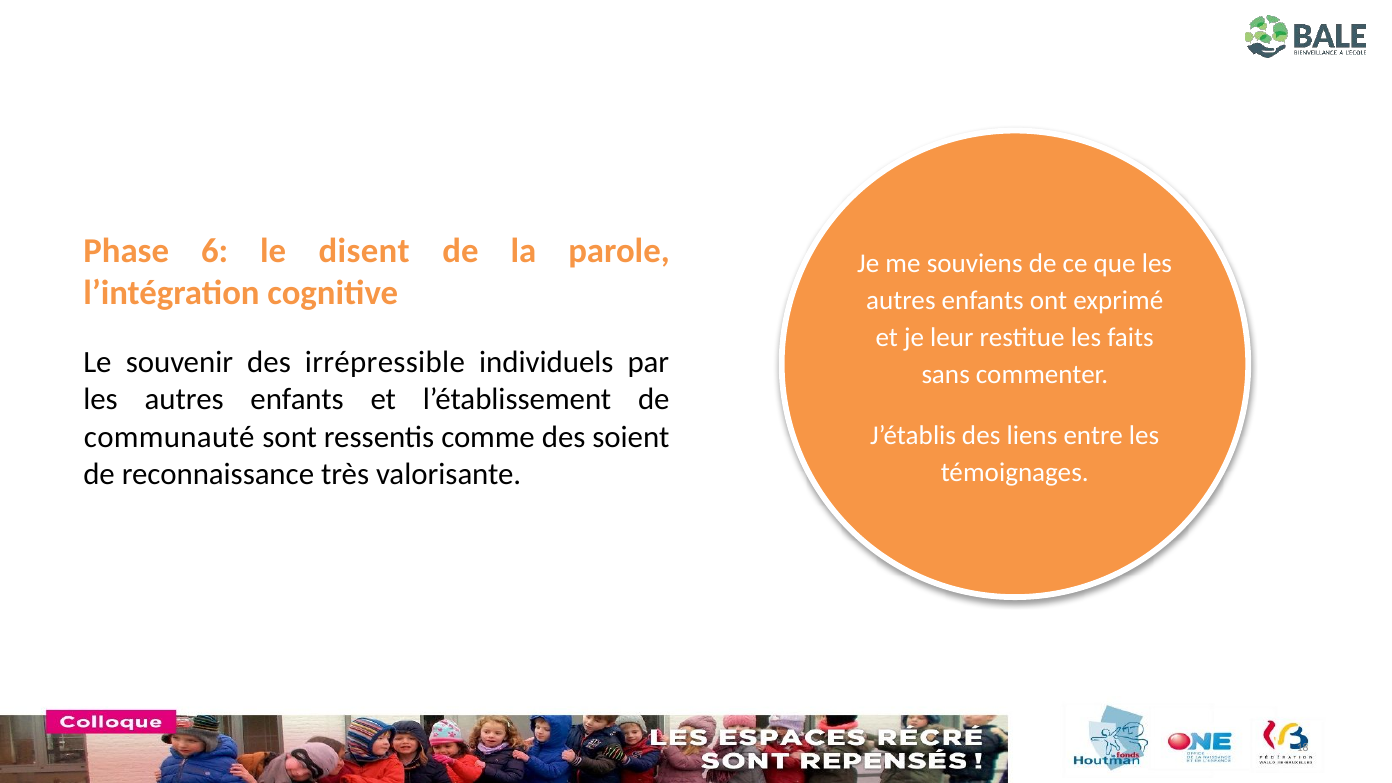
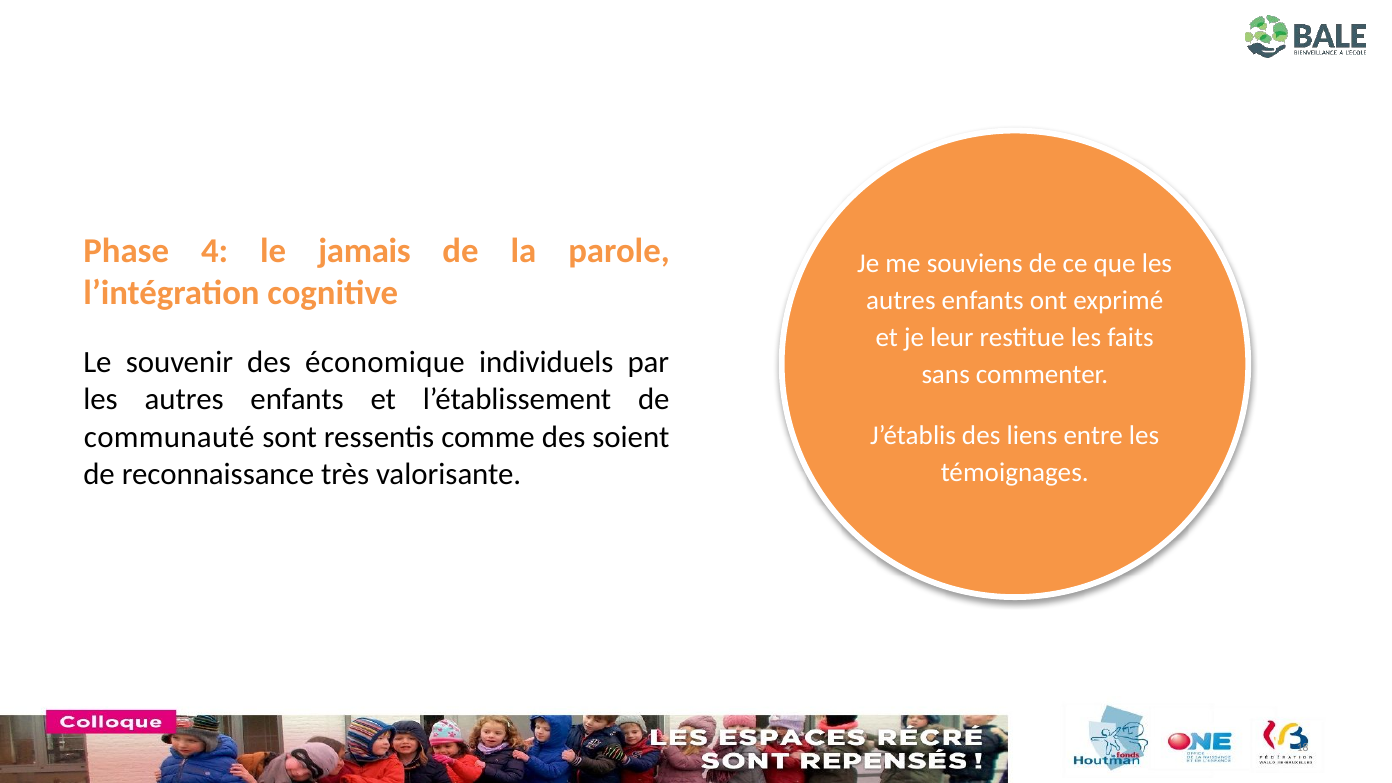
6: 6 -> 4
disent: disent -> jamais
irrépressible: irrépressible -> économique
